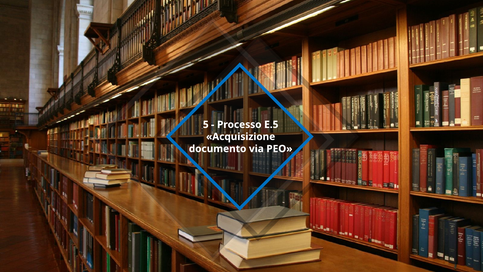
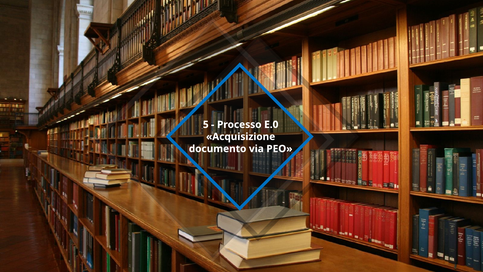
E.5: E.5 -> E.0
